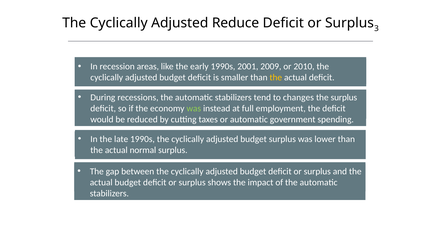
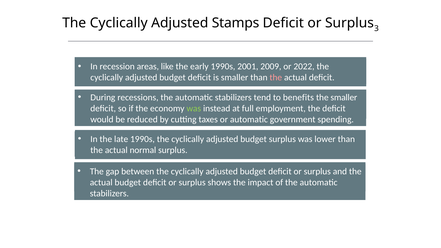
Reduce: Reduce -> Stamps
2010: 2010 -> 2022
the at (276, 78) colour: yellow -> pink
changes: changes -> benefits
the surplus: surplus -> smaller
